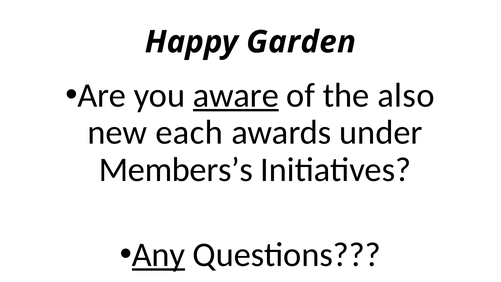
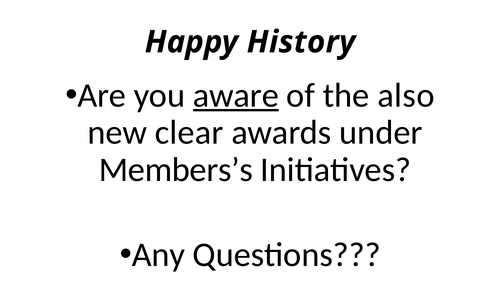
Garden: Garden -> History
each: each -> clear
Any underline: present -> none
